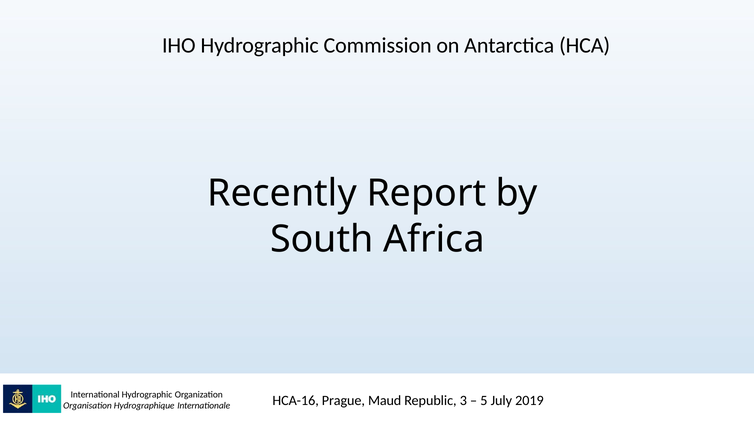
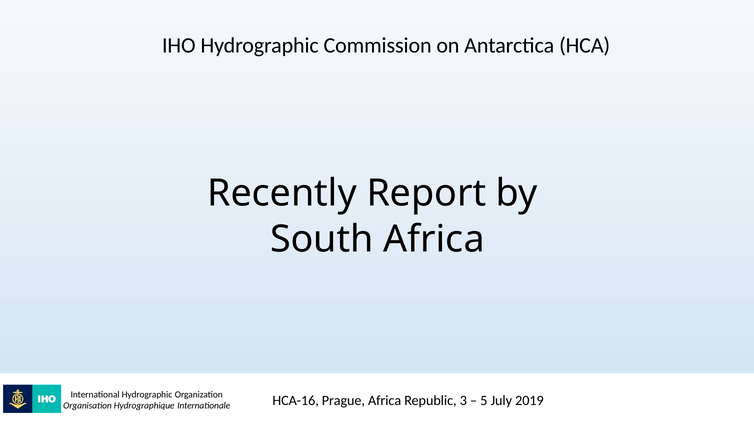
Prague Maud: Maud -> Africa
